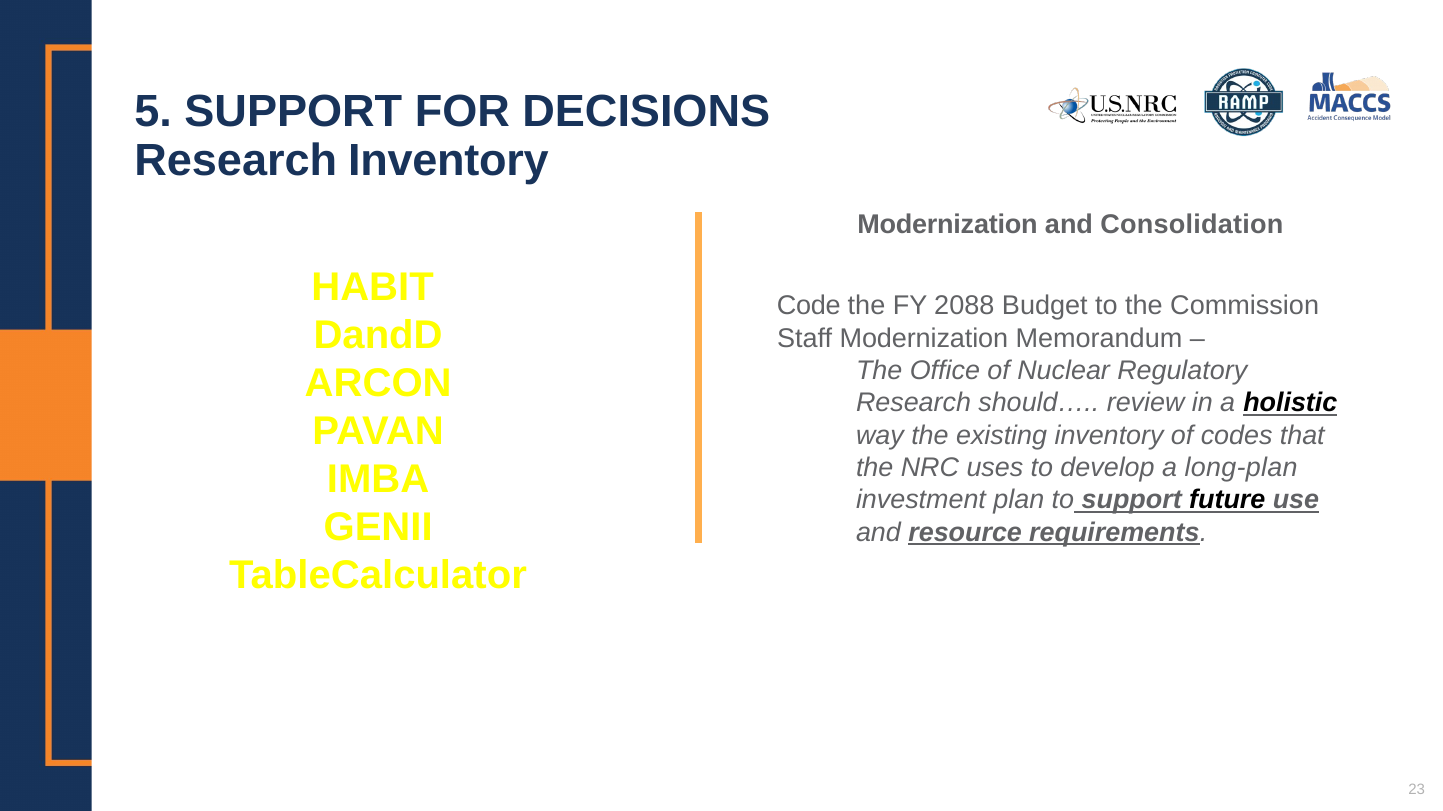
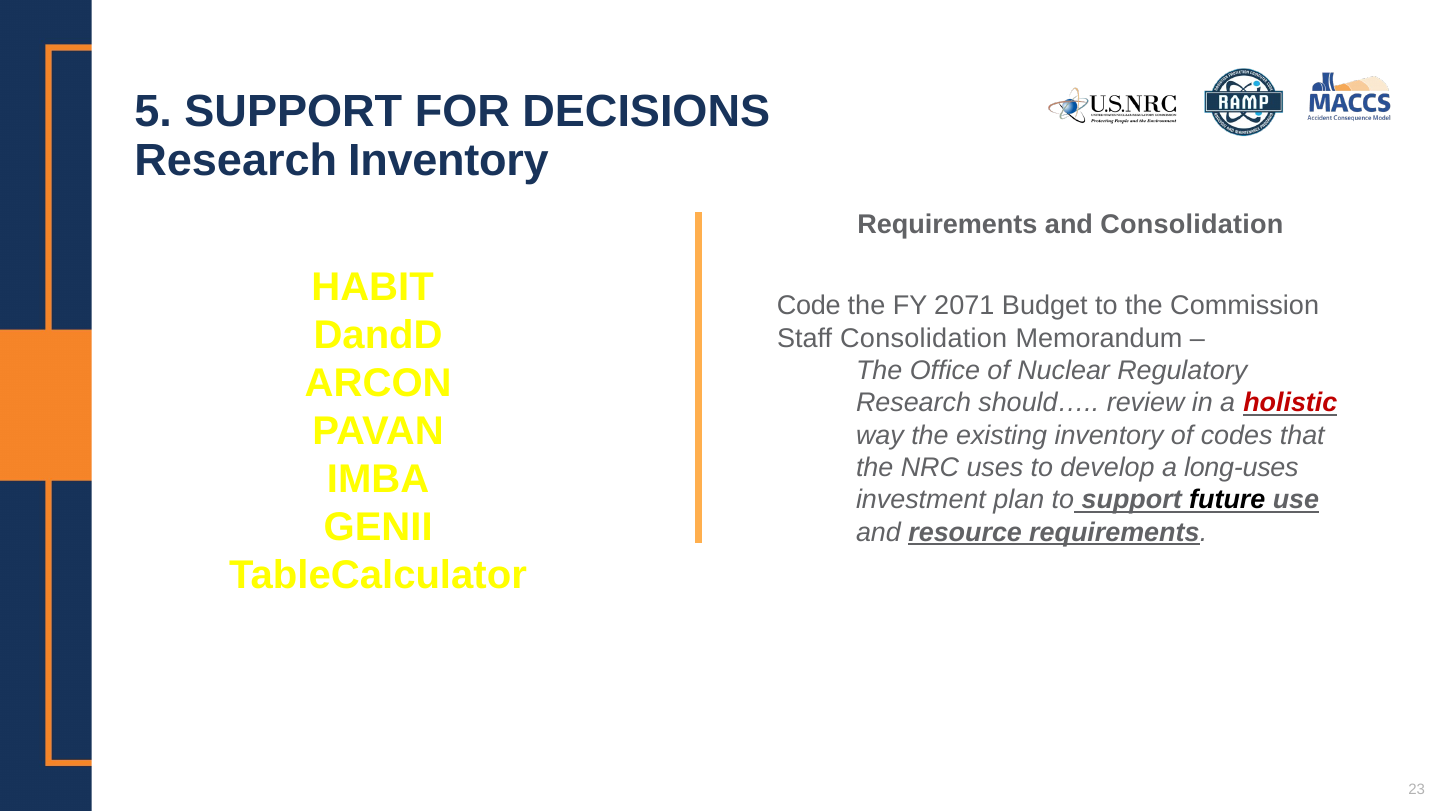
Modernization at (947, 225): Modernization -> Requirements
2088: 2088 -> 2071
Staff Modernization: Modernization -> Consolidation
holistic colour: black -> red
long-plan: long-plan -> long-uses
